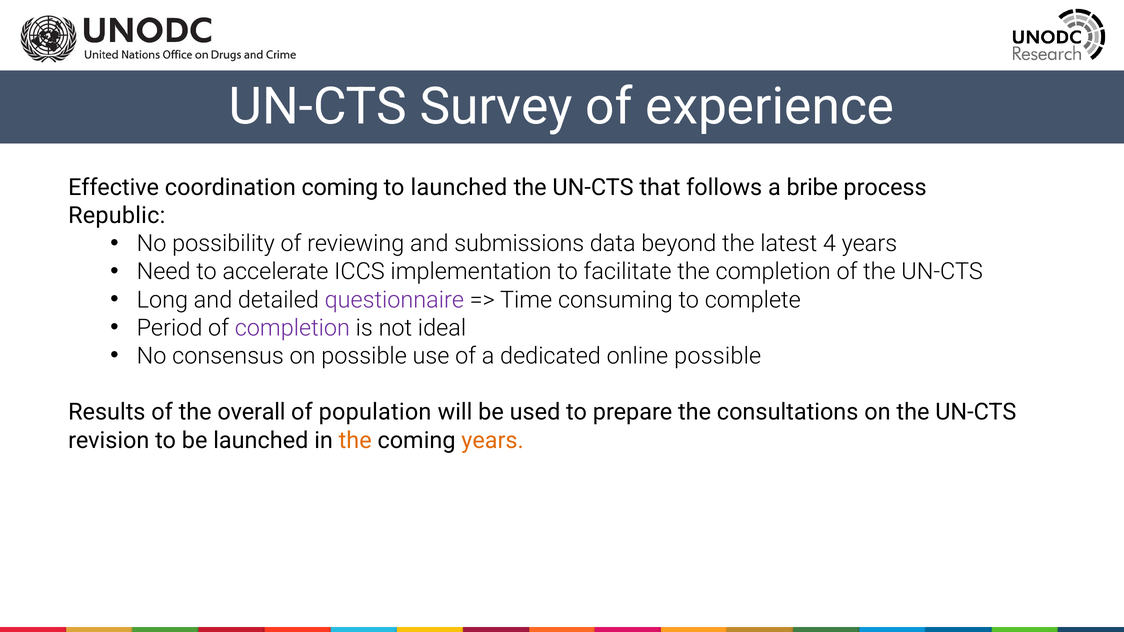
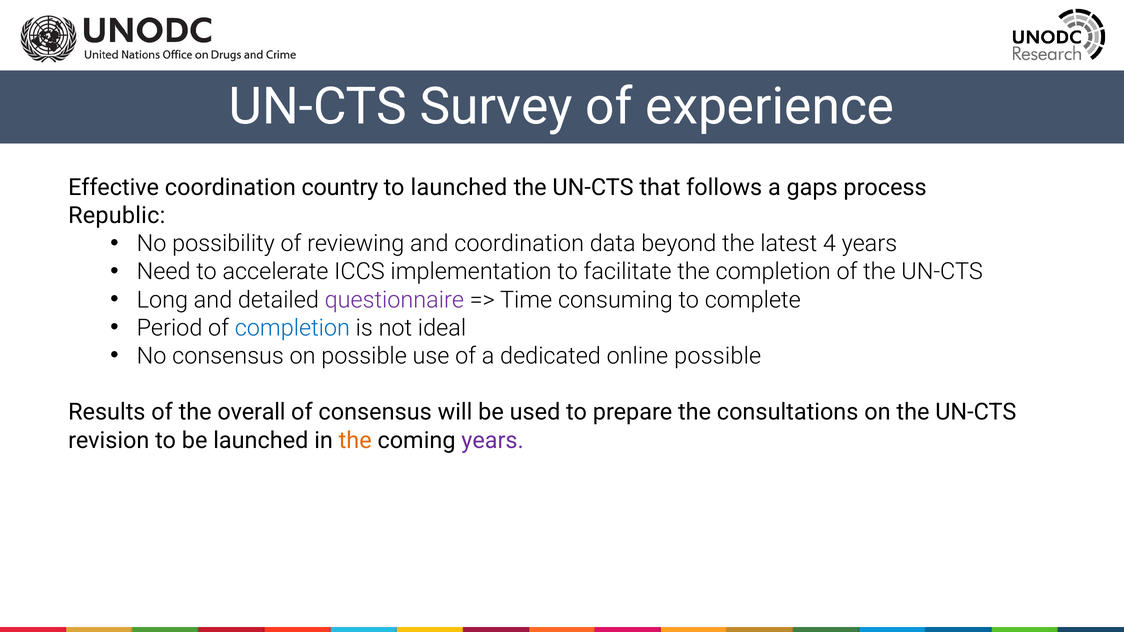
coordination coming: coming -> country
bribe: bribe -> gaps
and submissions: submissions -> coordination
completion at (292, 328) colour: purple -> blue
of population: population -> consensus
years at (493, 440) colour: orange -> purple
